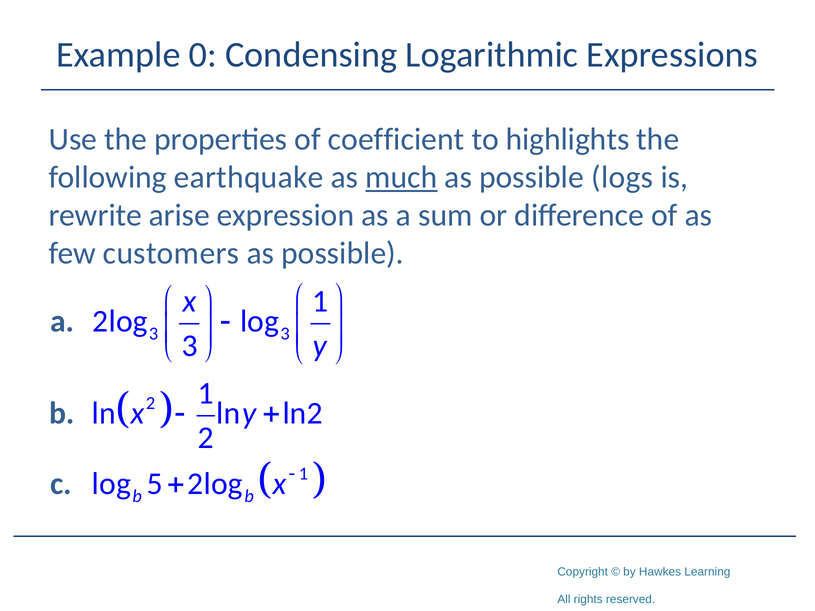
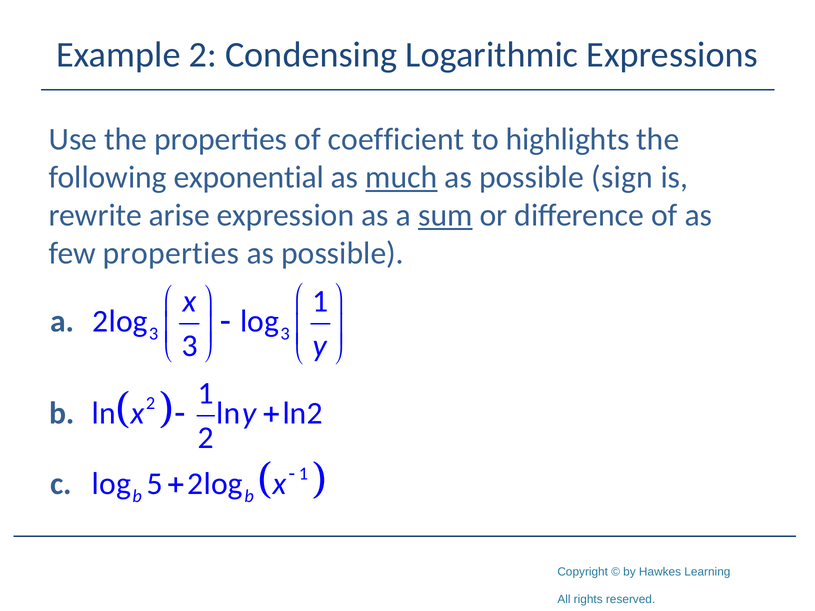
Example 0: 0 -> 2
earthquake: earthquake -> exponential
logs: logs -> sign
sum underline: none -> present
few customers: customers -> properties
